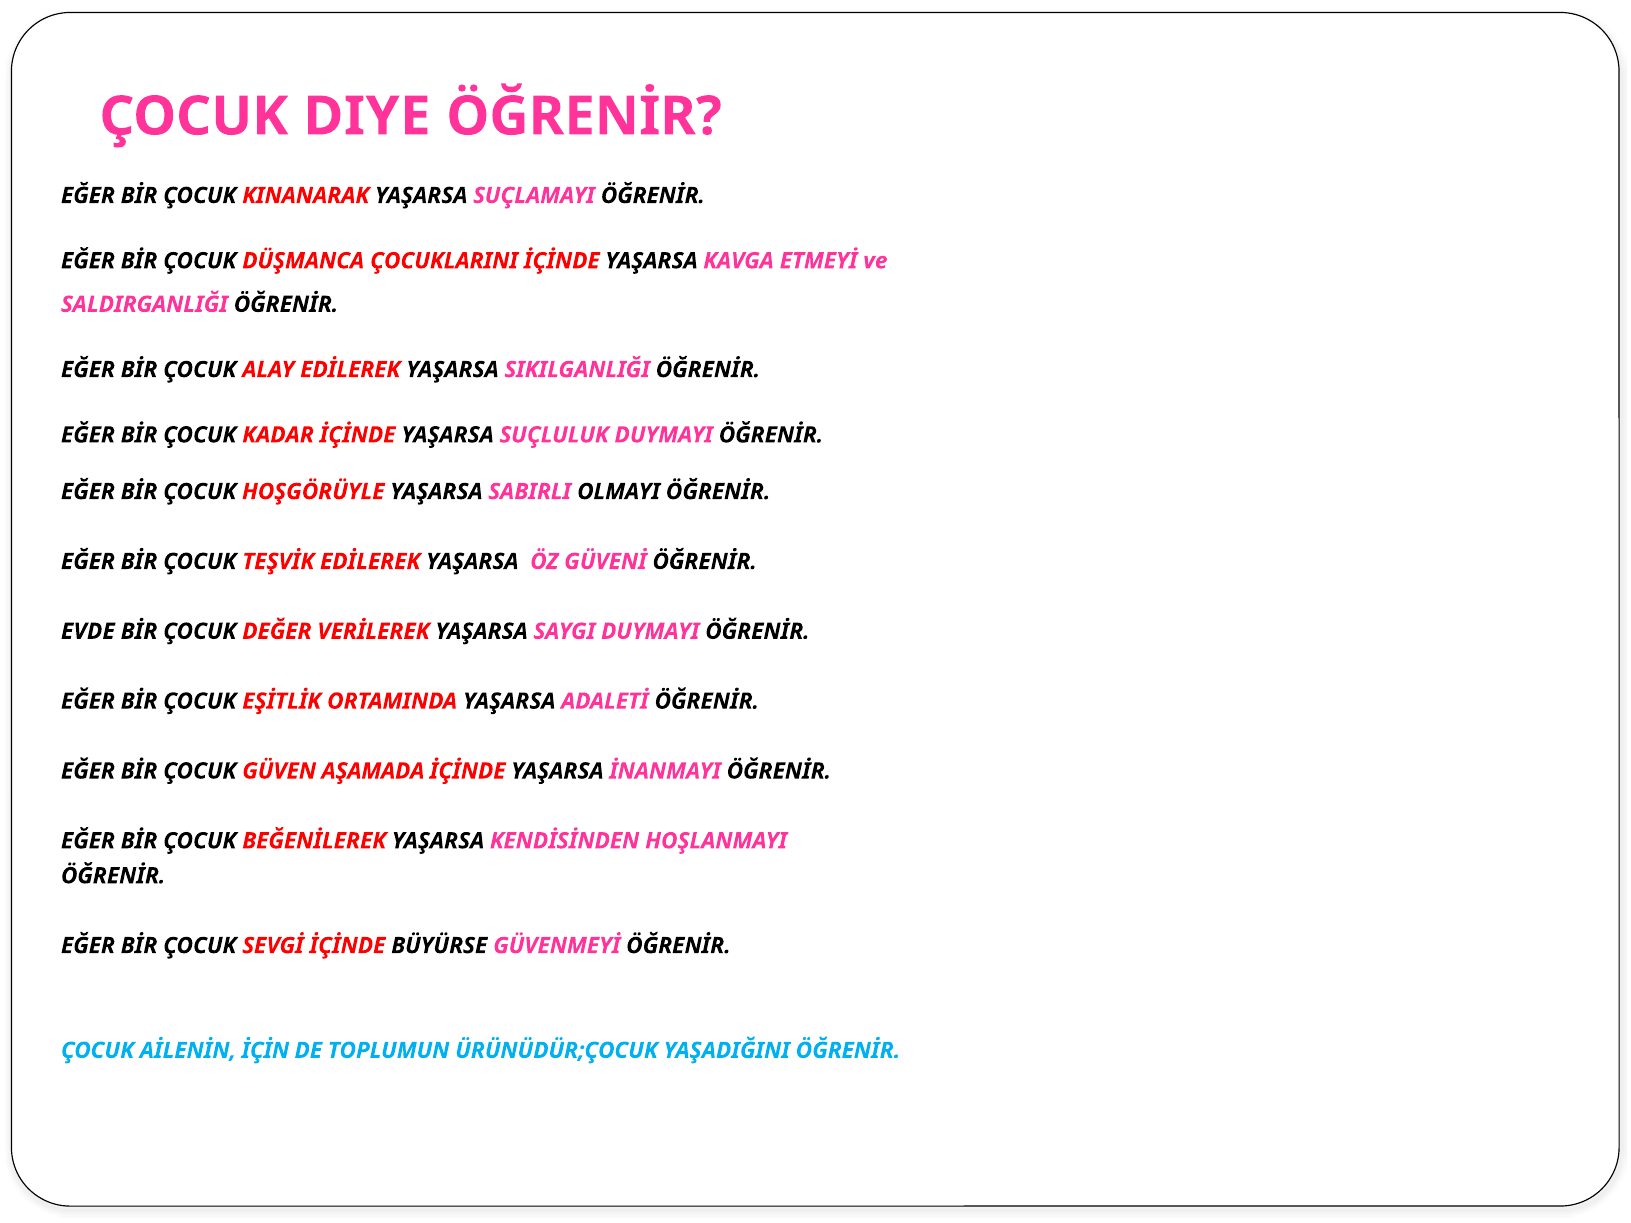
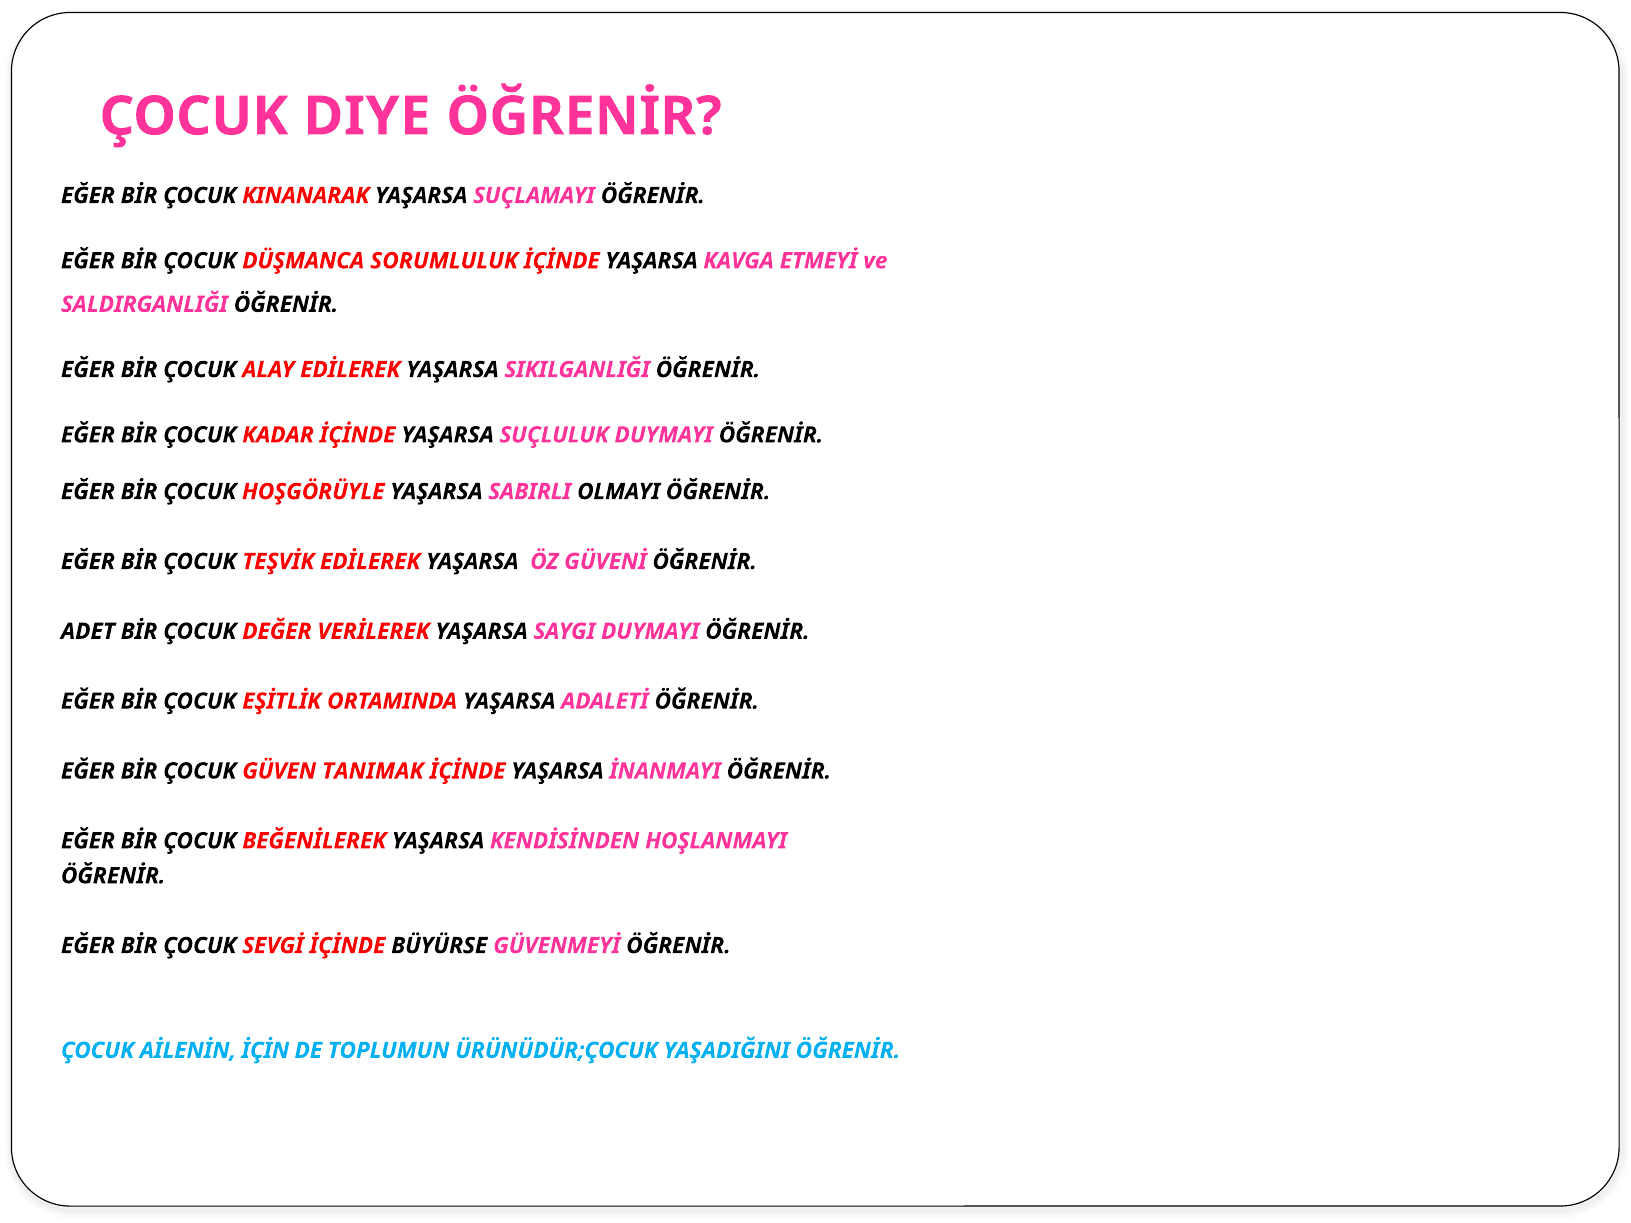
ÇOCUKLARINI: ÇOCUKLARINI -> SORUMLULUK
EVDE: EVDE -> ADET
AŞAMADA: AŞAMADA -> TANIMAK
